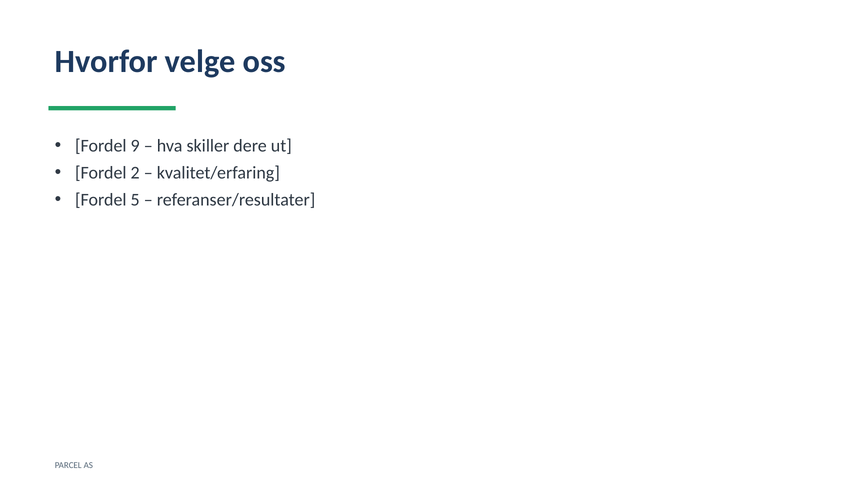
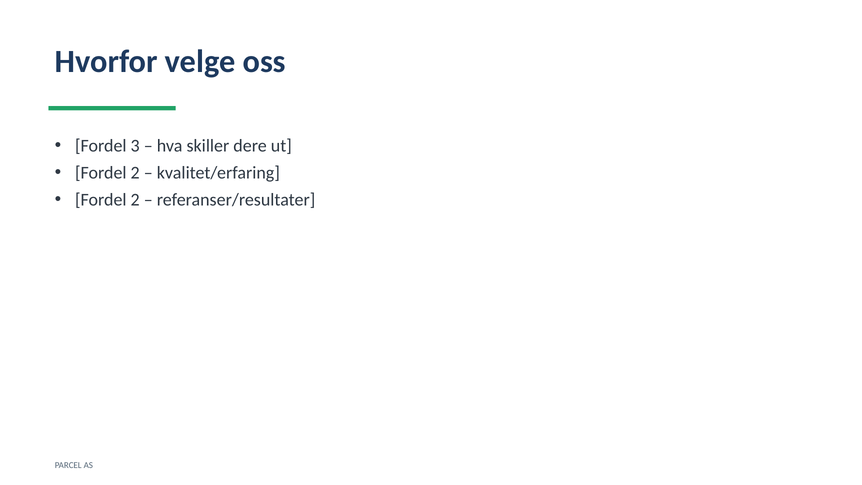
9: 9 -> 3
5 at (135, 200): 5 -> 2
